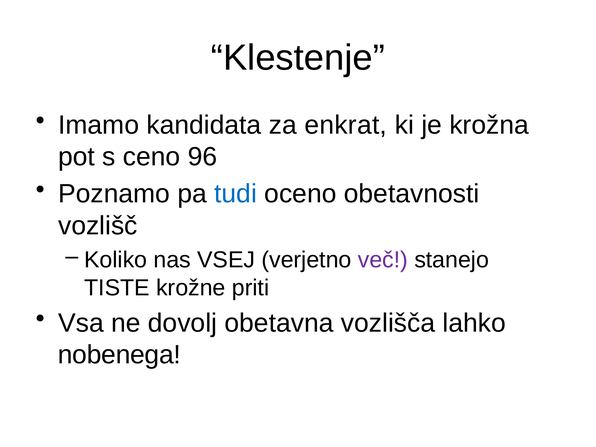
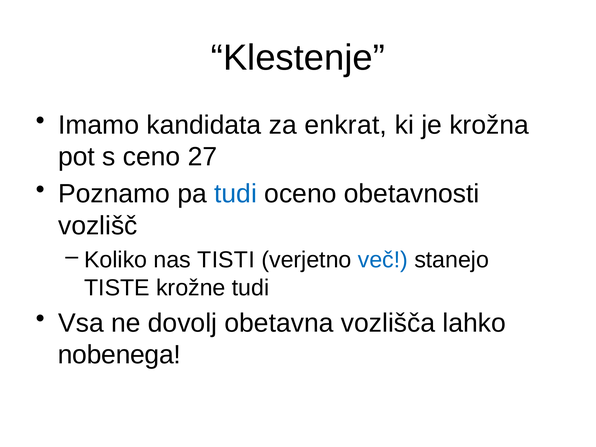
96: 96 -> 27
VSEJ: VSEJ -> TISTI
več colour: purple -> blue
krožne priti: priti -> tudi
